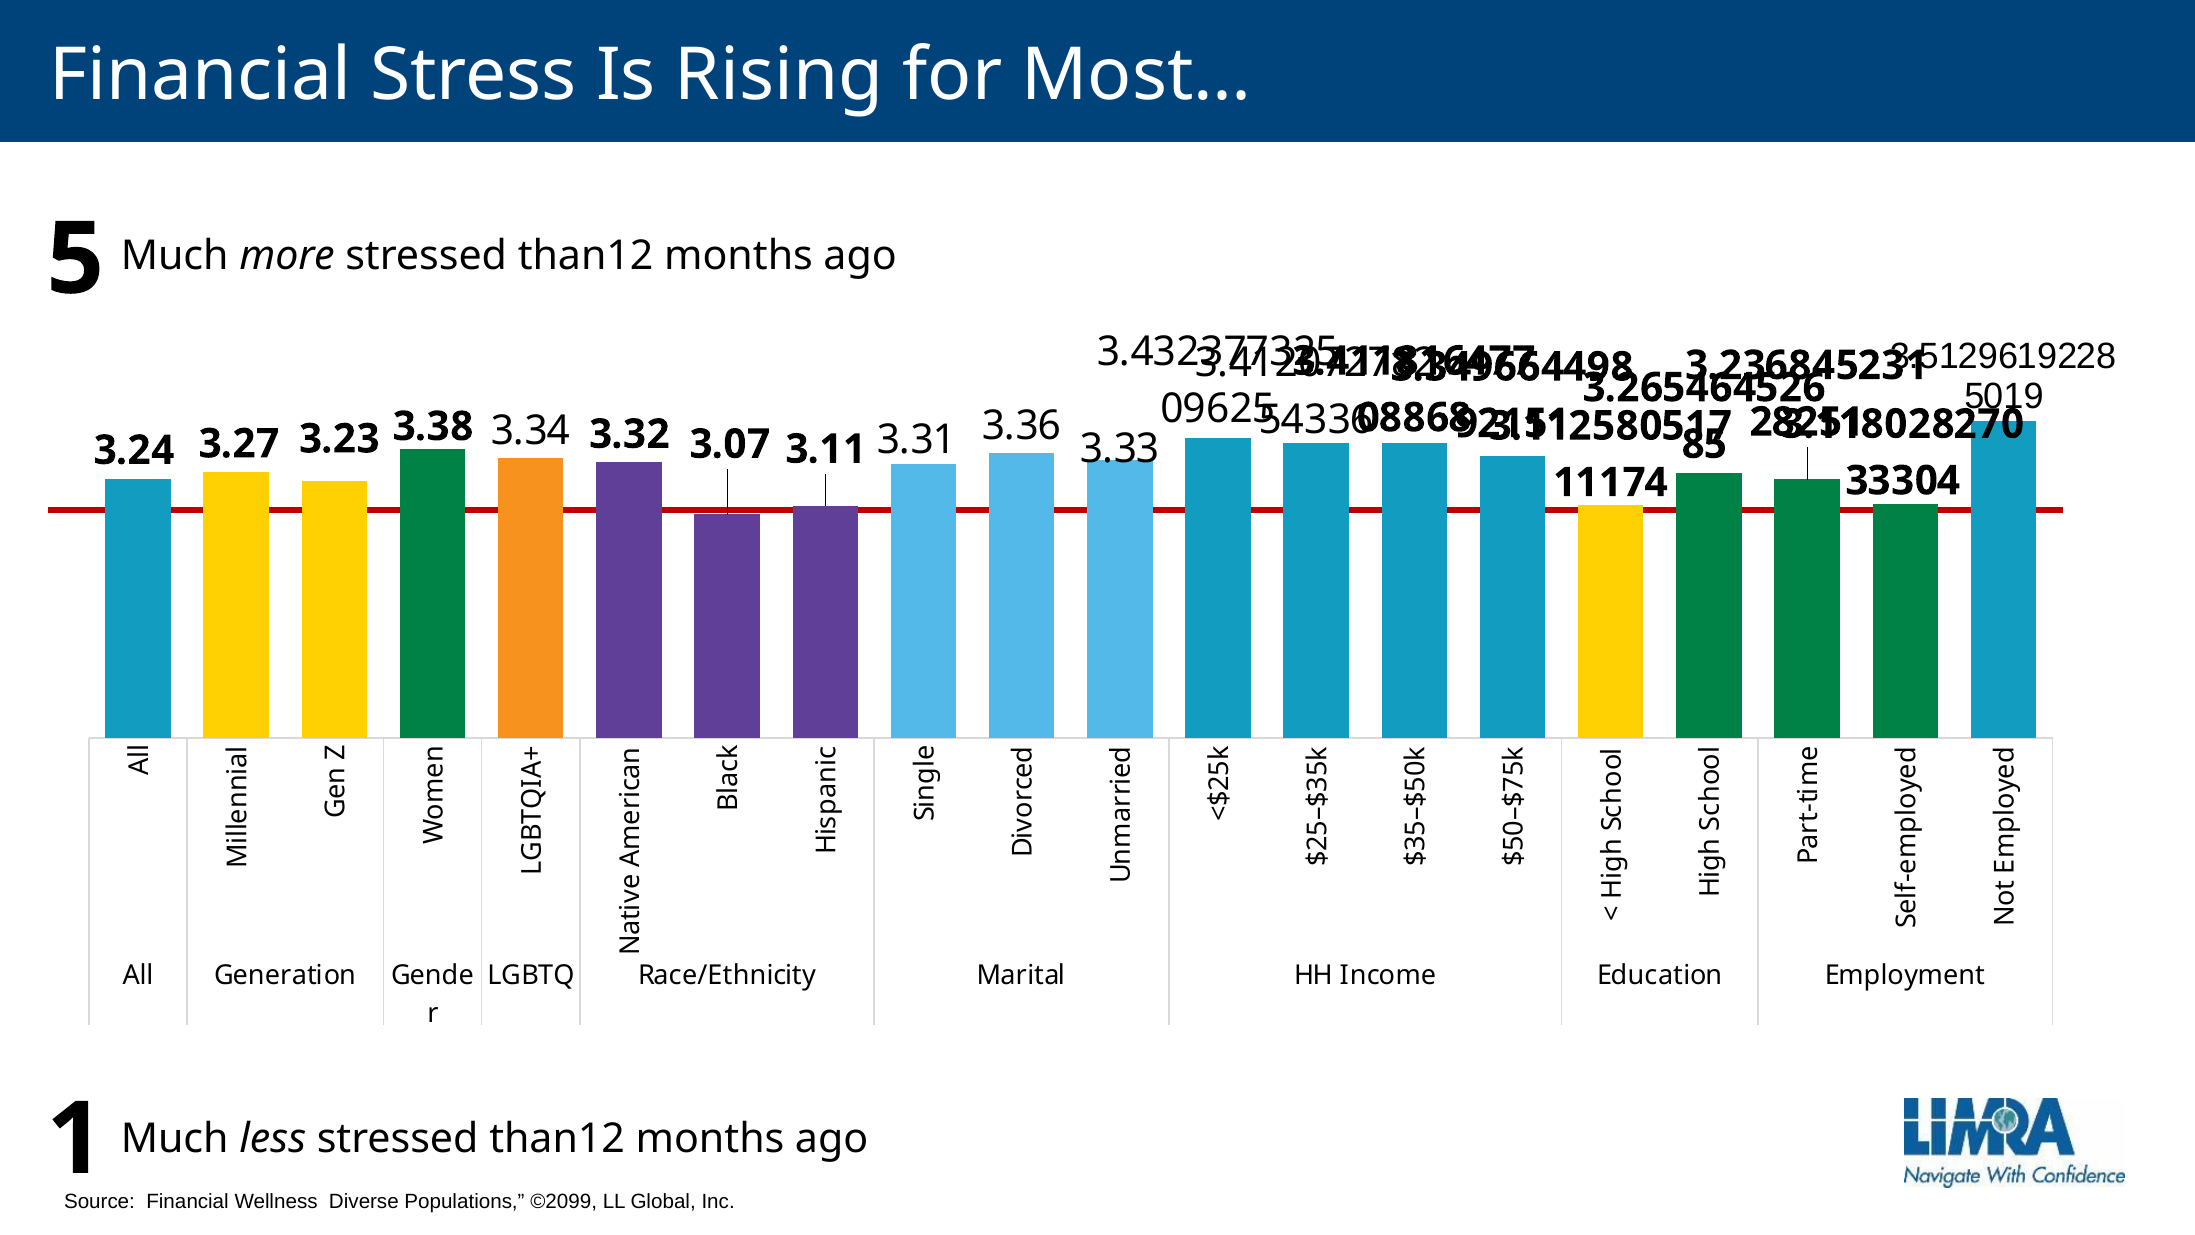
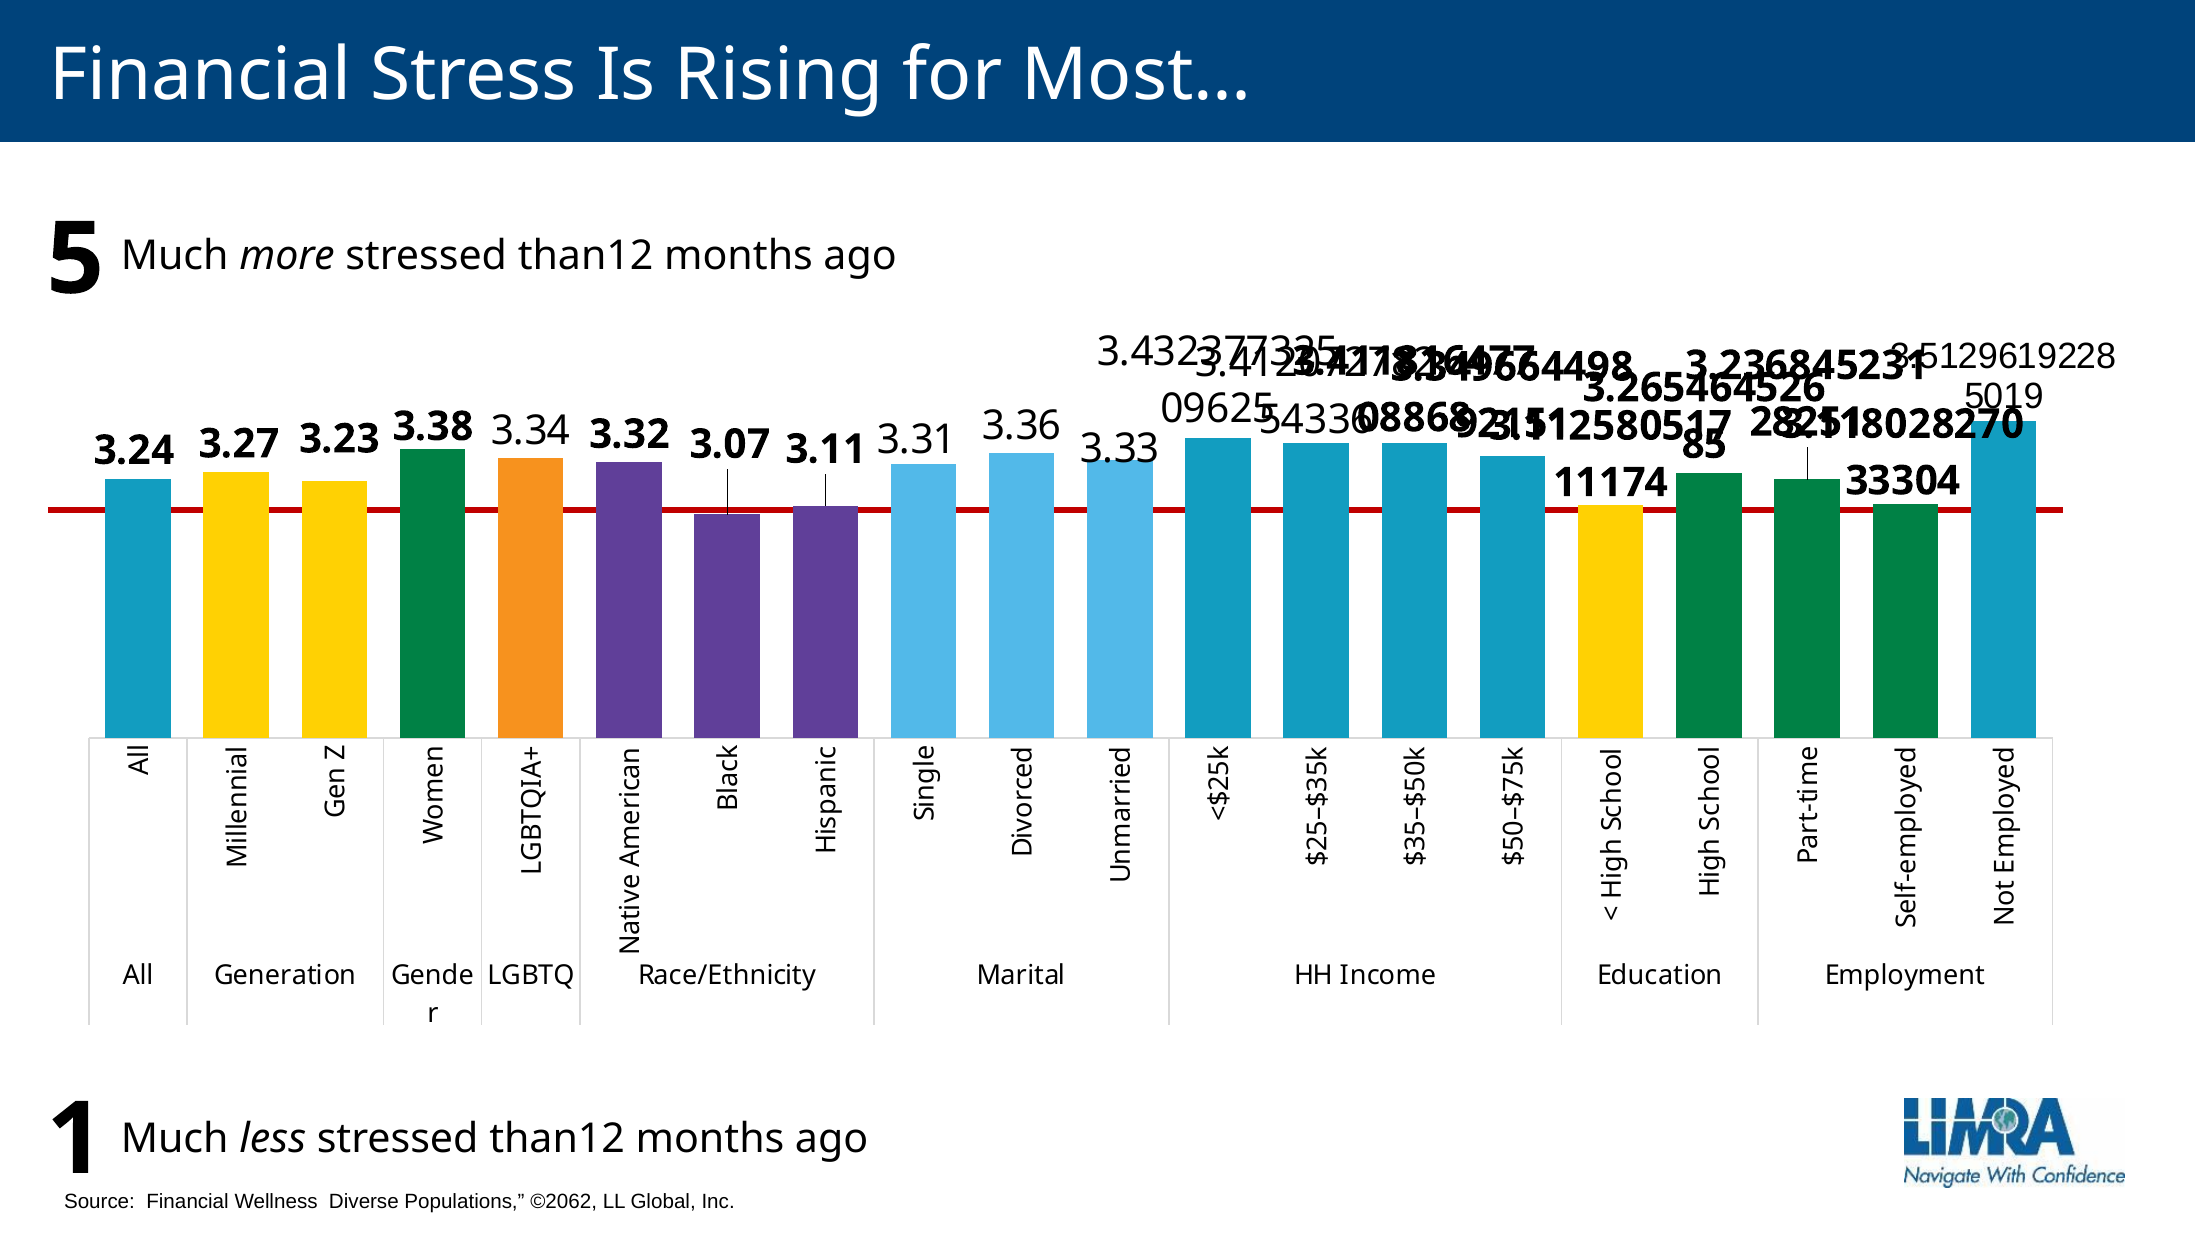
©2099: ©2099 -> ©2062
